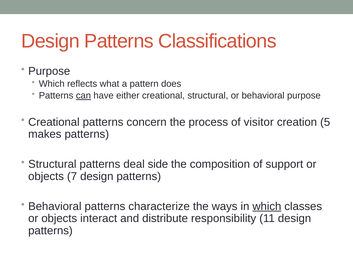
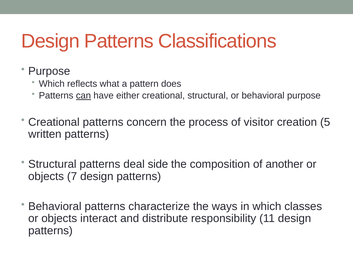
makes: makes -> written
support: support -> another
which at (267, 206) underline: present -> none
